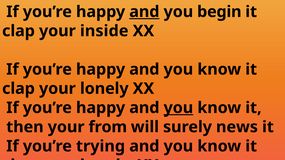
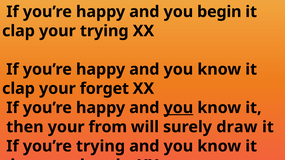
and at (144, 12) underline: present -> none
your inside: inside -> trying
lonely: lonely -> forget
news: news -> draw
